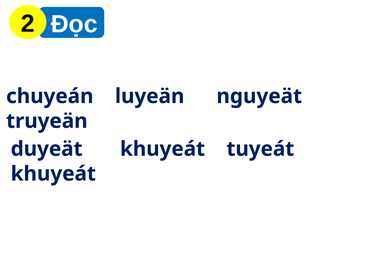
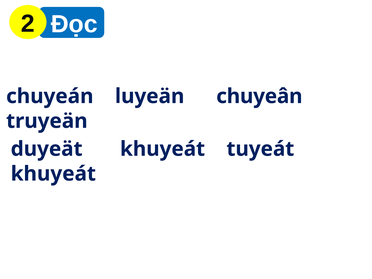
nguyeät: nguyeät -> chuyeân
